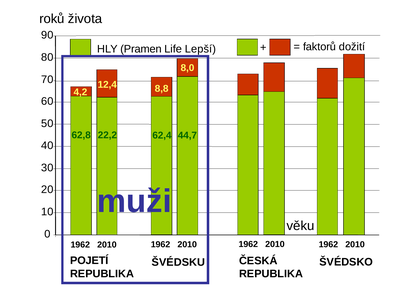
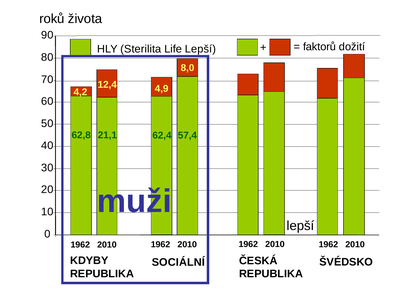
Pramen: Pramen -> Sterilita
8,8: 8,8 -> 4,9
22,2: 22,2 -> 21,1
44,7: 44,7 -> 57,4
věku at (301, 226): věku -> lepší
POJETÍ: POJETÍ -> KDYBY
ŠVÉDSKU: ŠVÉDSKU -> SOCIÁLNÍ
